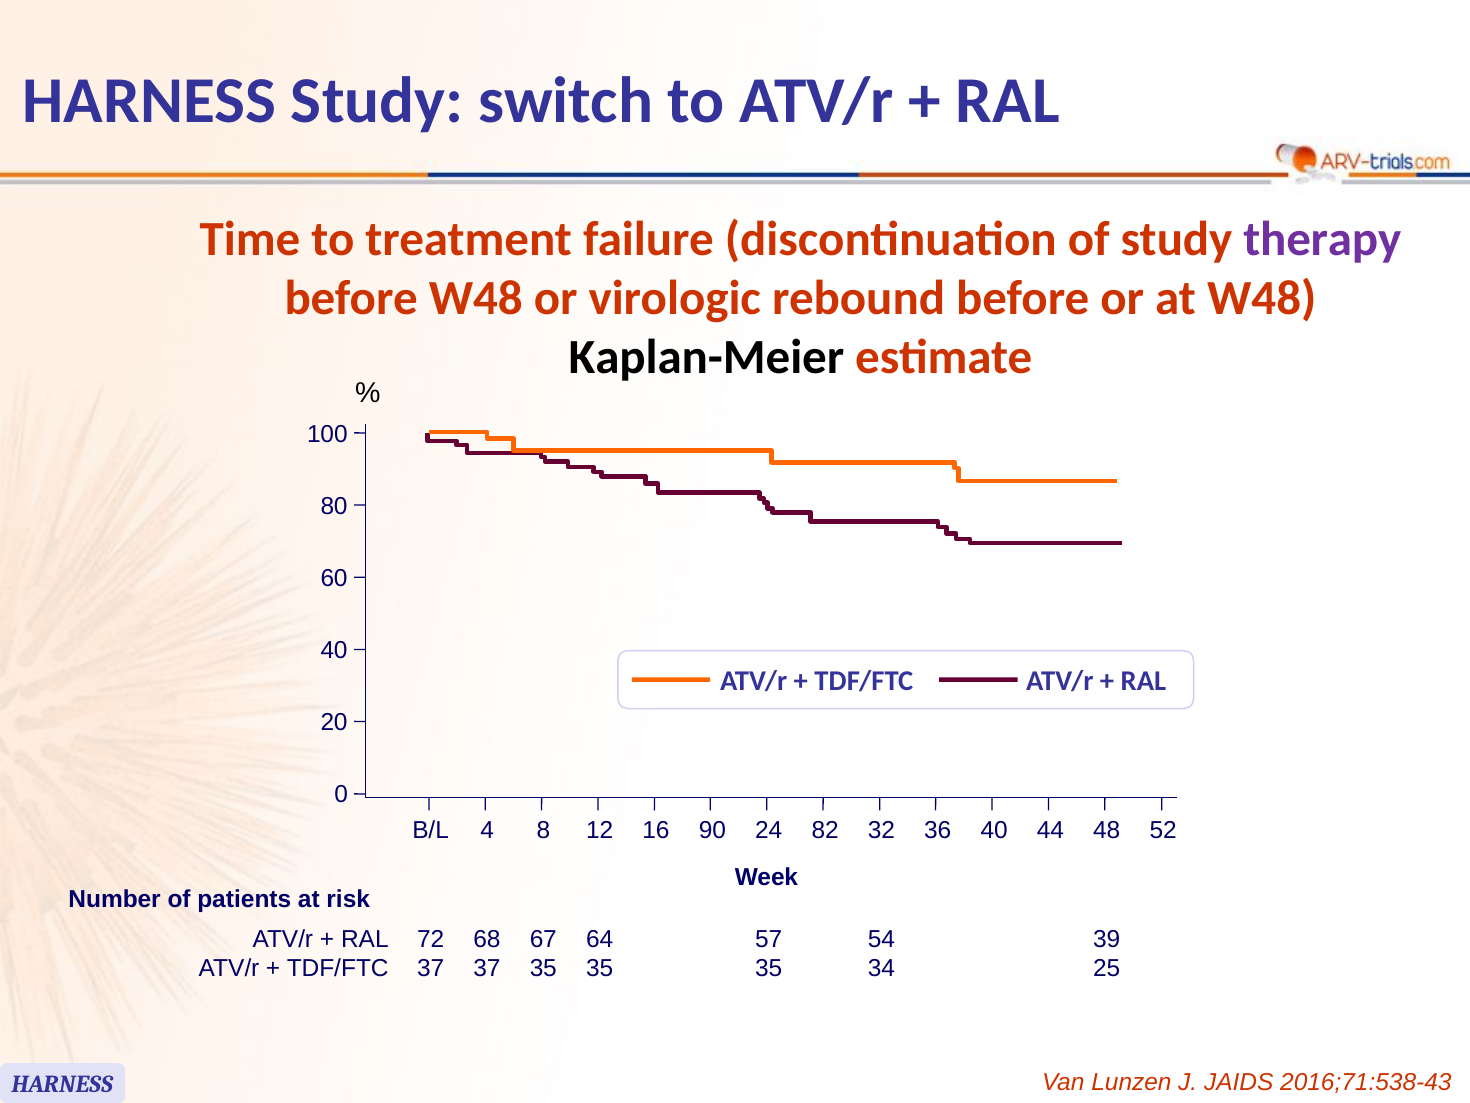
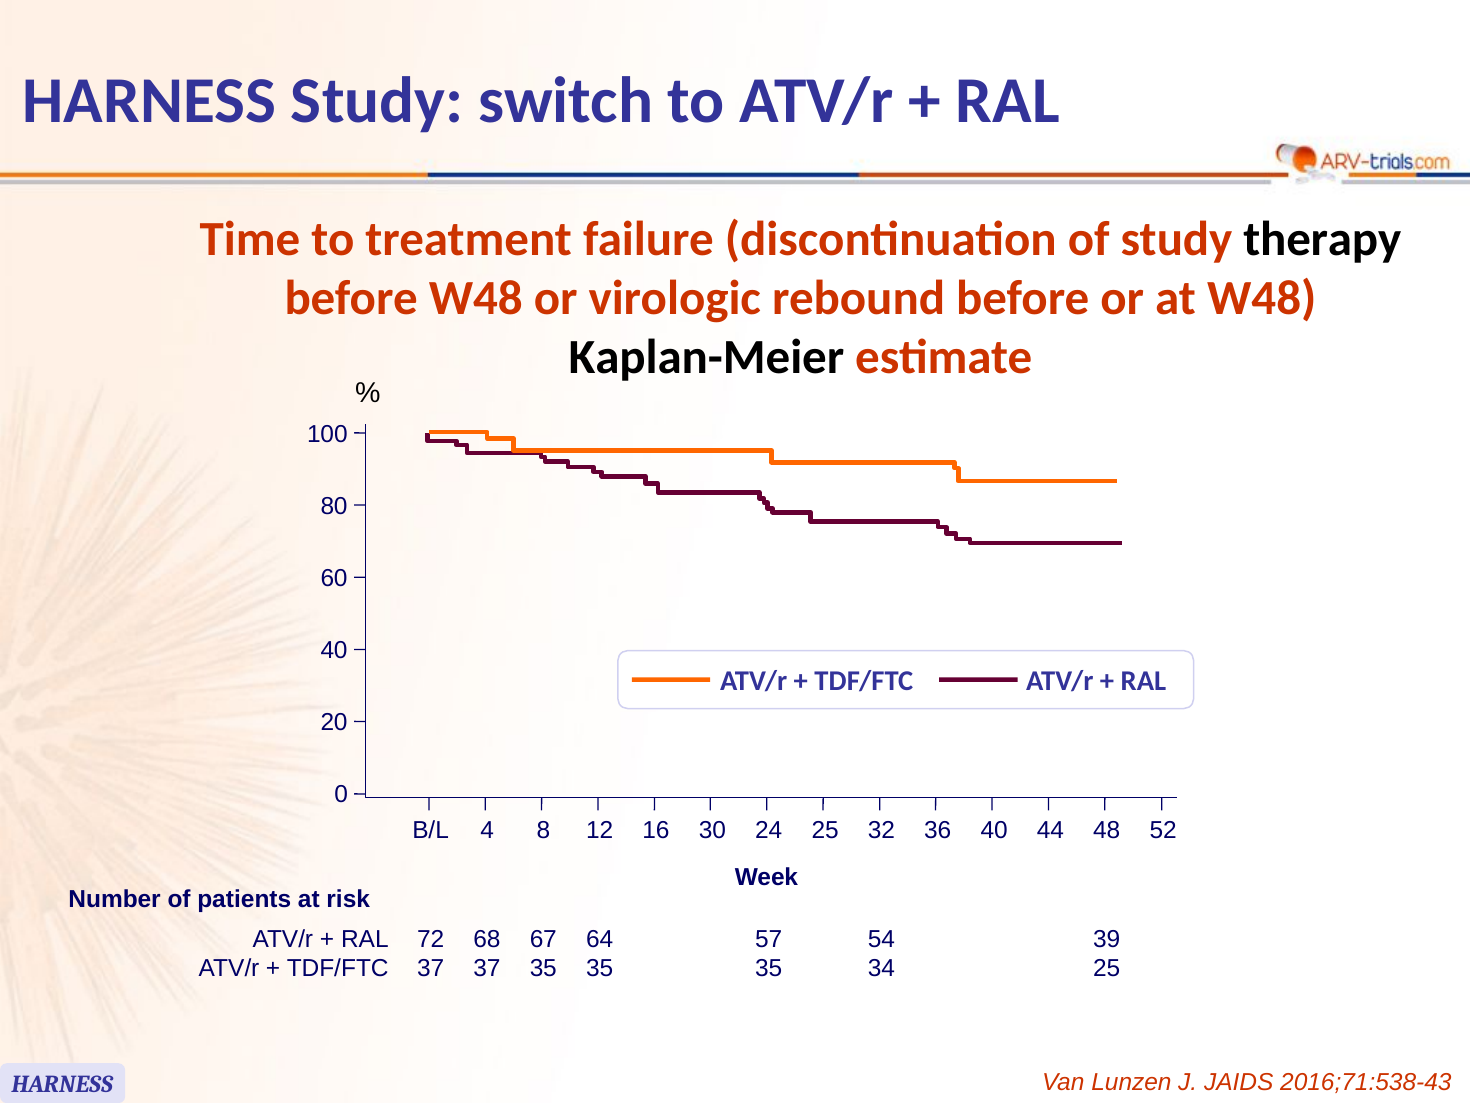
therapy colour: purple -> black
90: 90 -> 30
24 82: 82 -> 25
